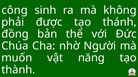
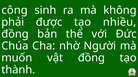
thánh: thánh -> nhiều
vật năng: năng -> đồng
